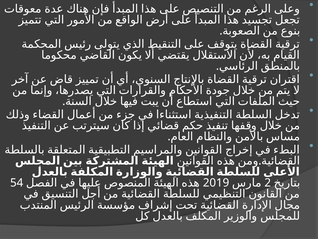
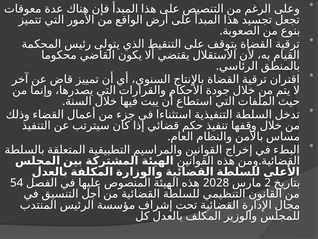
2019: 2019 -> 2028
